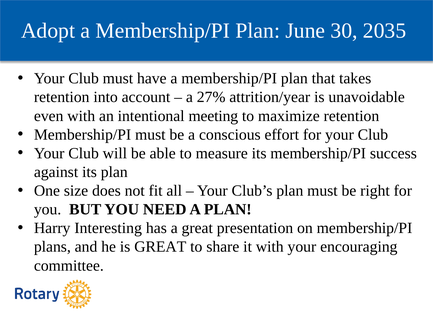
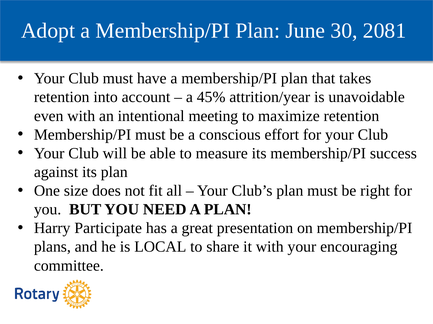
2035: 2035 -> 2081
27%: 27% -> 45%
Interesting: Interesting -> Participate
is GREAT: GREAT -> LOCAL
